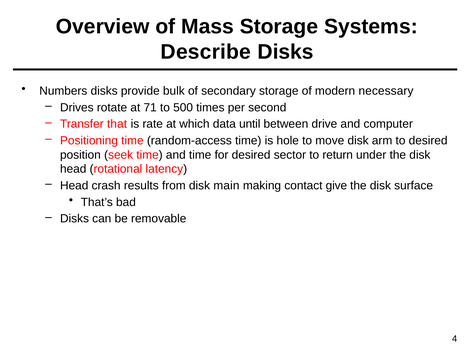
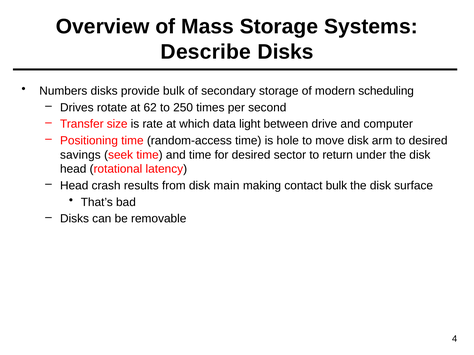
necessary: necessary -> scheduling
71: 71 -> 62
500: 500 -> 250
that: that -> size
until: until -> light
position: position -> savings
contact give: give -> bulk
